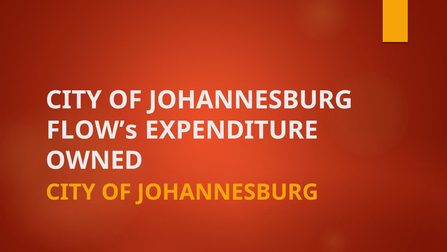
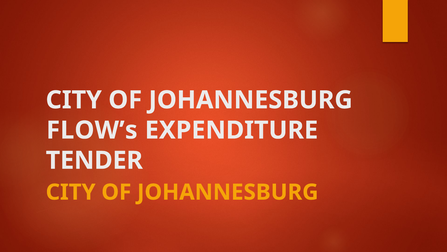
OWNED: OWNED -> TENDER
